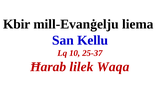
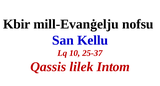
liema: liema -> nofsu
Ħarab: Ħarab -> Qassis
Waqa: Waqa -> Intom
